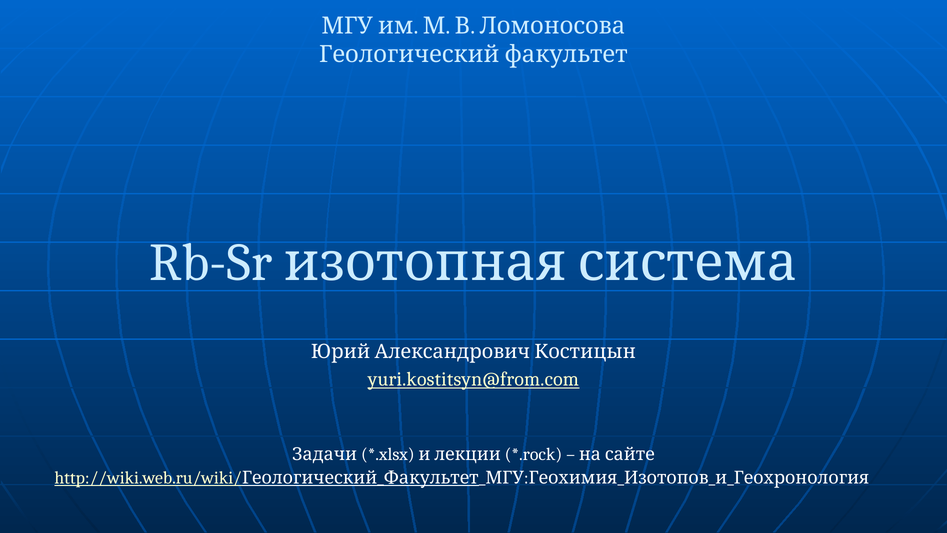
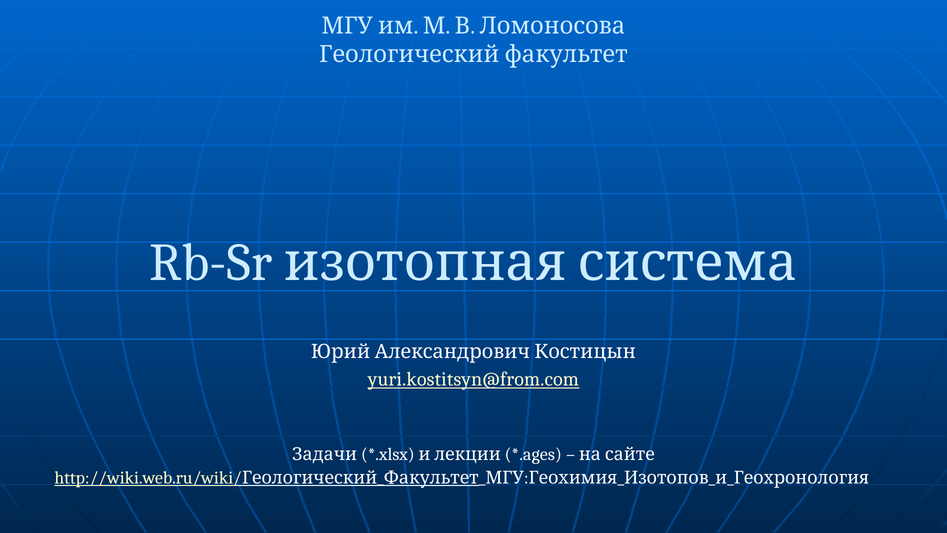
.rock: .rock -> .ages
